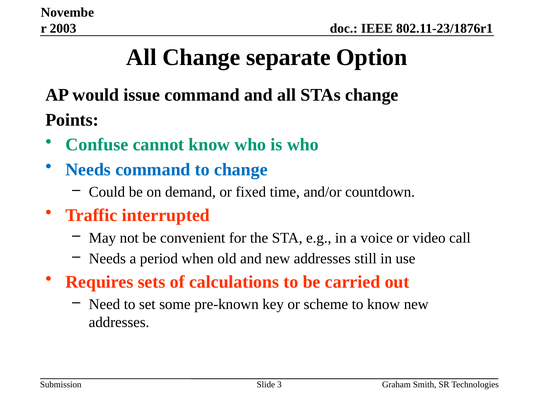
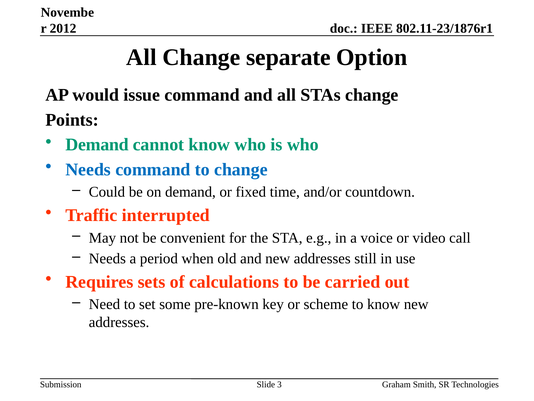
2003: 2003 -> 2012
Confuse at (97, 145): Confuse -> Demand
